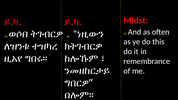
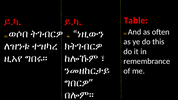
Midst: Midst -> Table
